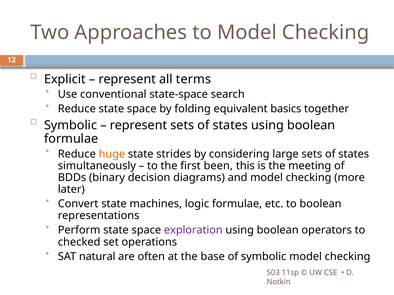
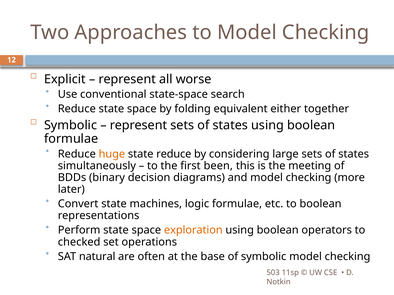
terms: terms -> worse
basics: basics -> either
state strides: strides -> reduce
exploration colour: purple -> orange
